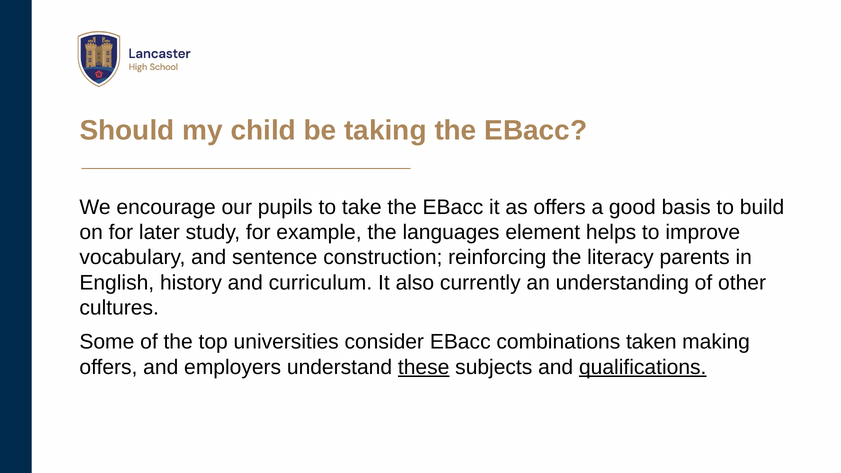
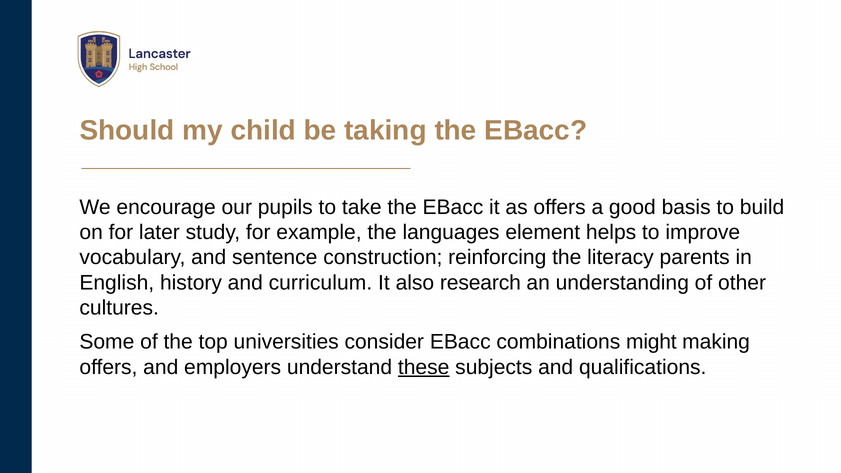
currently: currently -> research
taken: taken -> might
qualifications underline: present -> none
